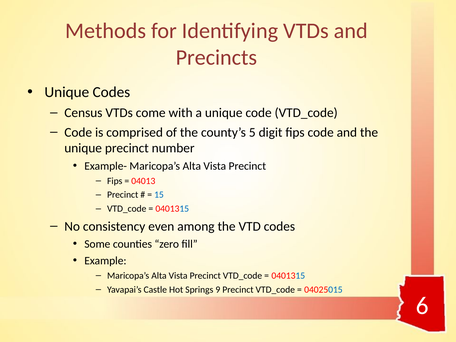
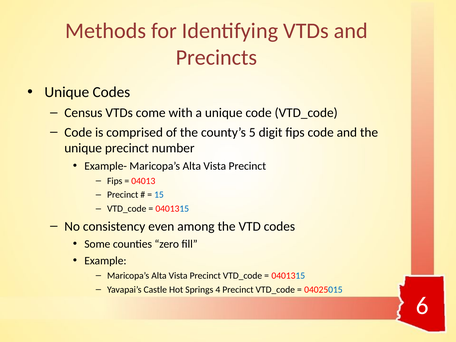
9: 9 -> 4
